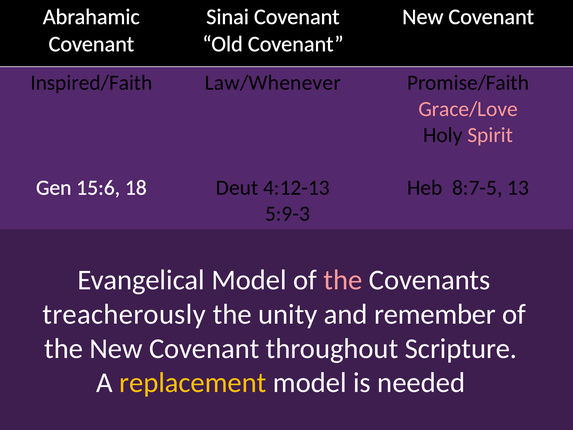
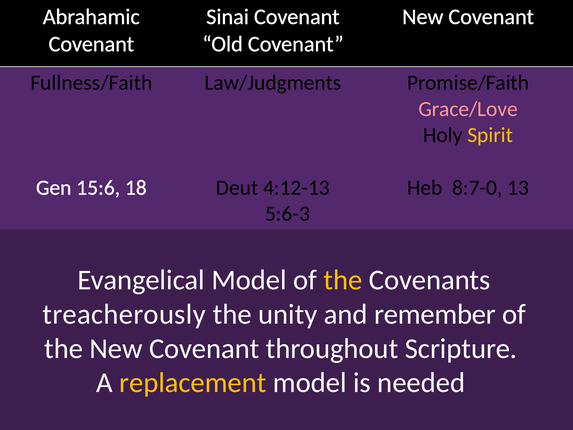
Inspired/Faith: Inspired/Faith -> Fullness/Faith
Law/Whenever: Law/Whenever -> Law/Judgments
Spirit colour: pink -> yellow
8:7-5: 8:7-5 -> 8:7-0
5:9-3: 5:9-3 -> 5:6-3
the at (343, 280) colour: pink -> yellow
